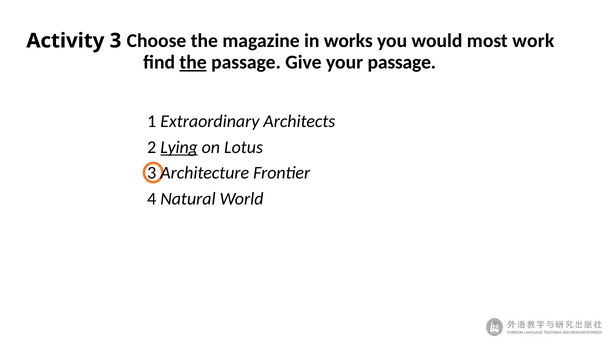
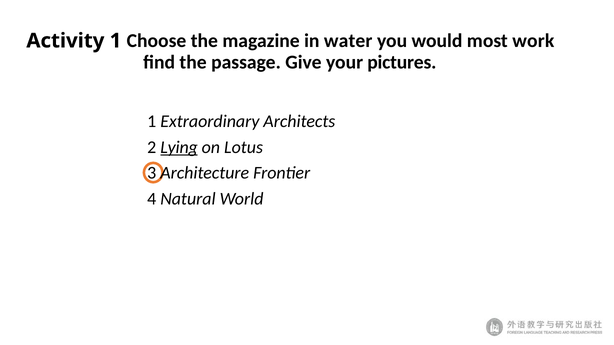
Activity 3: 3 -> 1
works: works -> water
the at (193, 62) underline: present -> none
your passage: passage -> pictures
